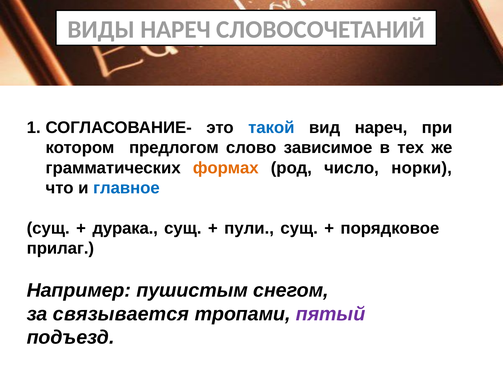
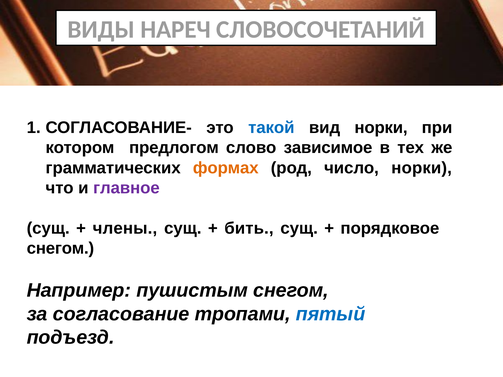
вид нареч: нареч -> норки
главное colour: blue -> purple
дурака: дурака -> члены
пули: пули -> бить
прилаг at (60, 248): прилаг -> снегом
связывается: связывается -> согласование
пятый colour: purple -> blue
